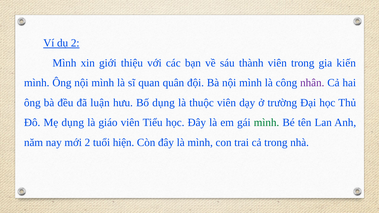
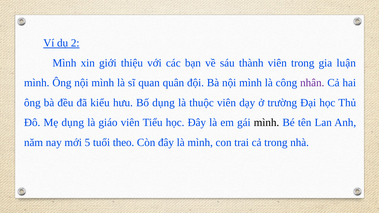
kiến: kiến -> luận
luận: luận -> kiểu
mình at (267, 123) colour: green -> black
mới 2: 2 -> 5
hiện: hiện -> theo
